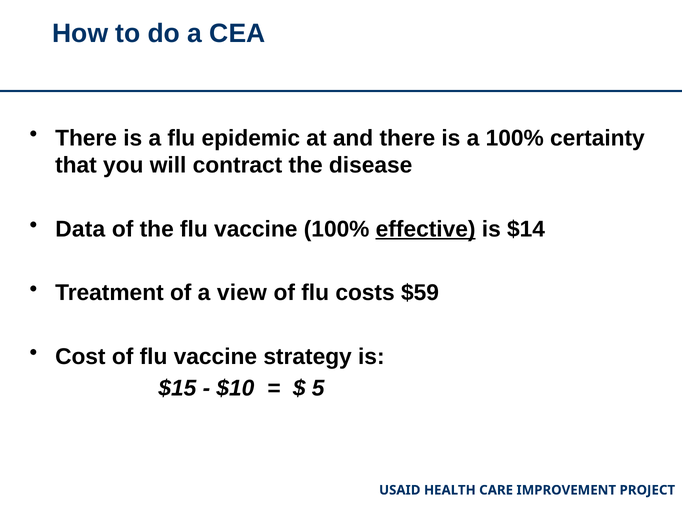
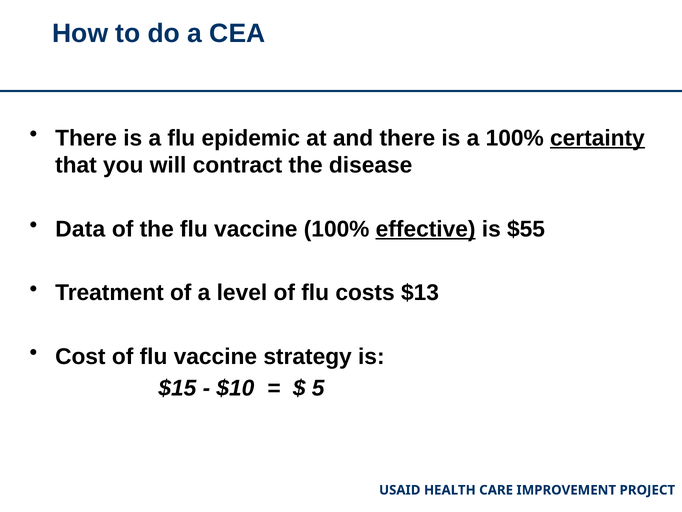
certainty underline: none -> present
$14: $14 -> $55
view: view -> level
$59: $59 -> $13
